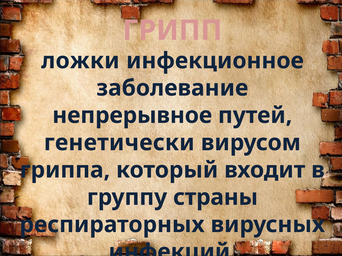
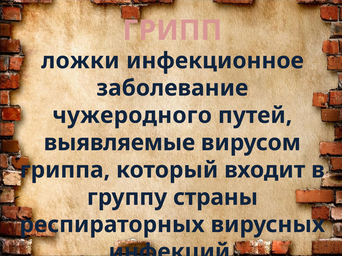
непрерывное: непрерывное -> чужеродного
генетически: генетически -> выявляемые
